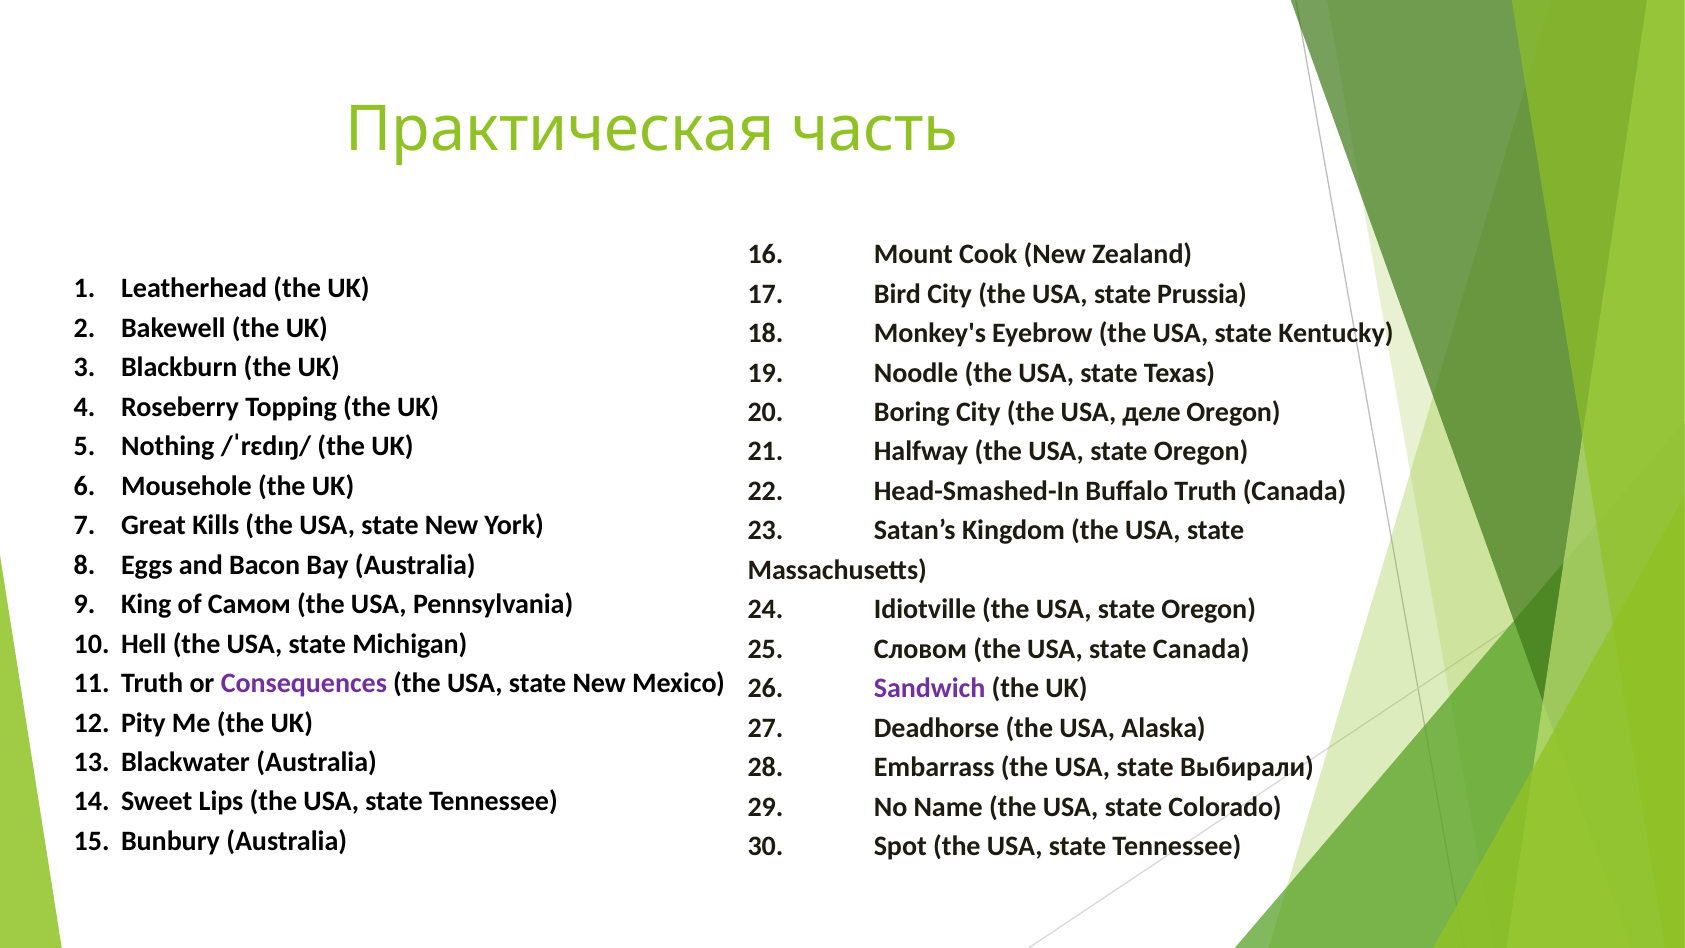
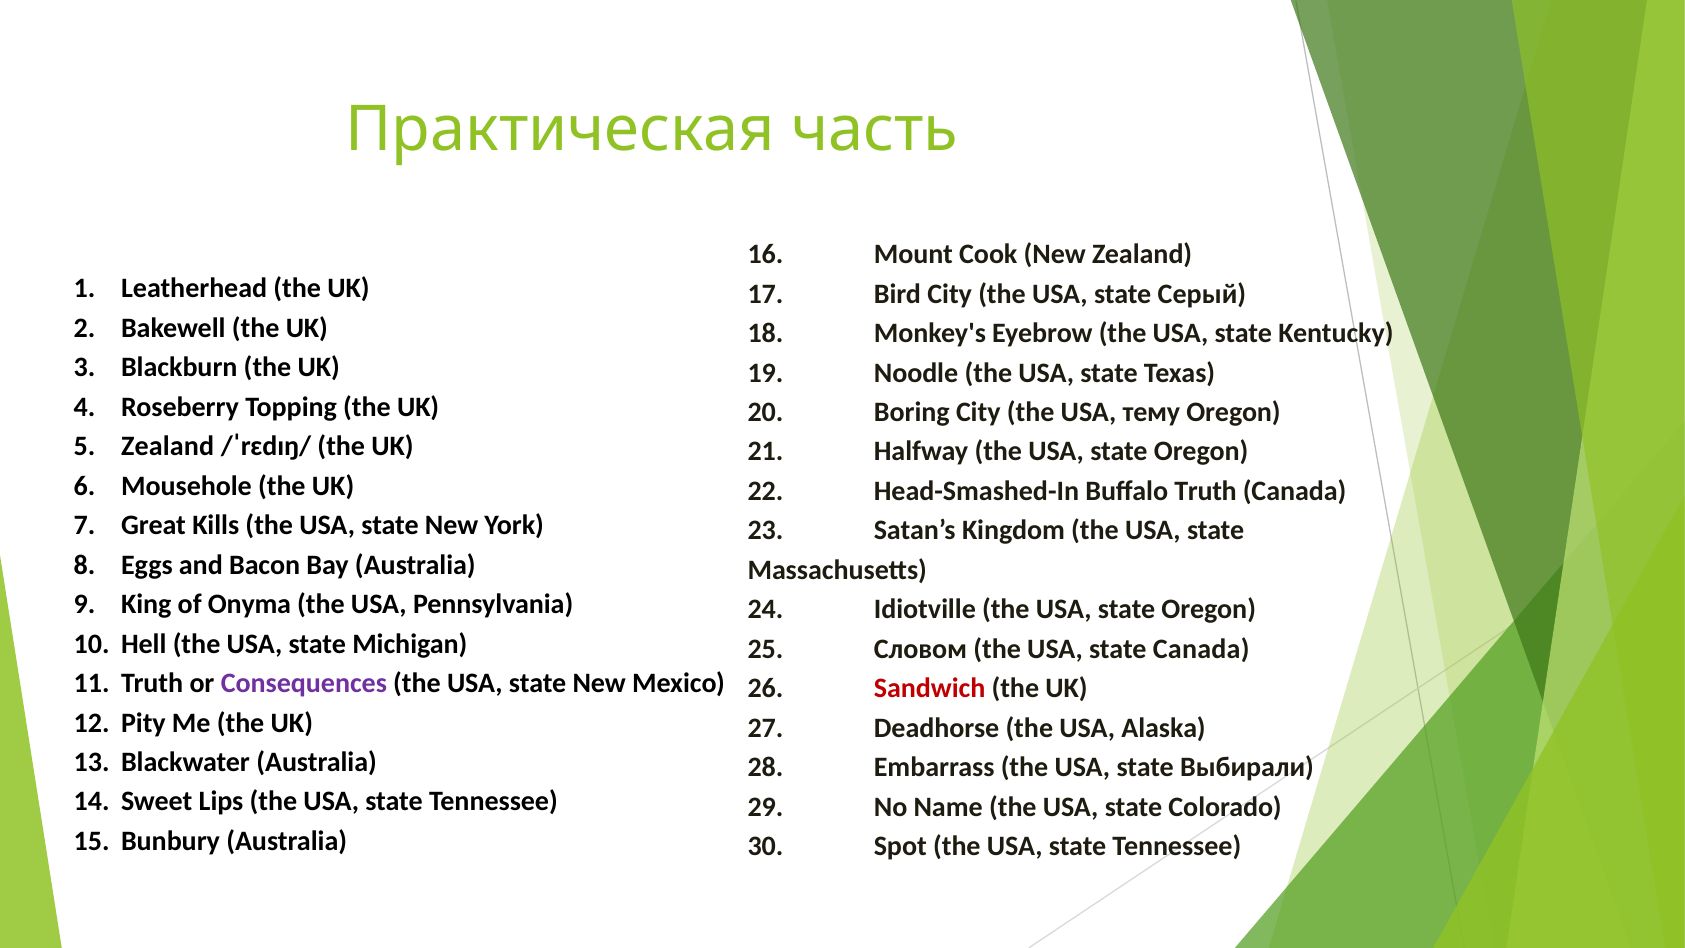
Prussia: Prussia -> Серый
деле: деле -> тему
Nothing at (168, 446): Nothing -> Zealand
Самом: Самом -> Onyma
Sandwich colour: purple -> red
